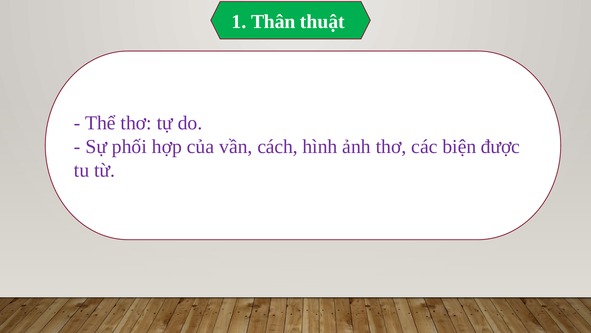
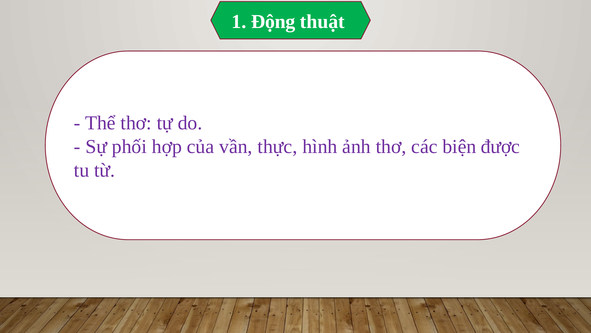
Thân: Thân -> Động
cách: cách -> thực
